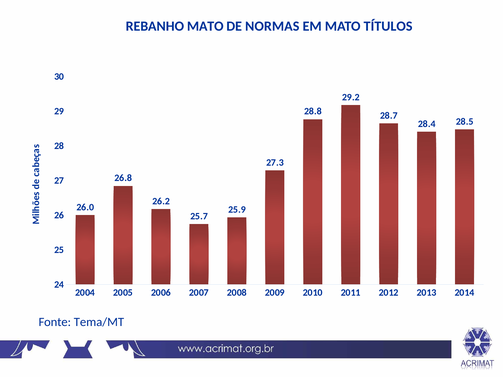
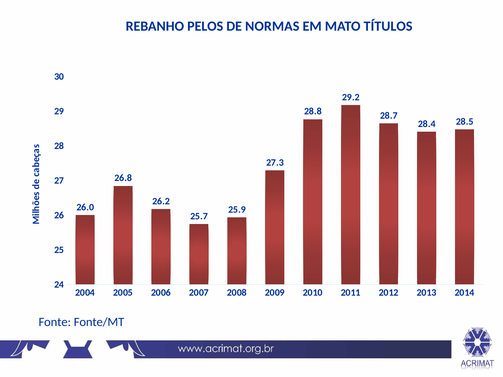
REBANHO MATO: MATO -> PELOS
Tema/MT: Tema/MT -> Fonte/MT
